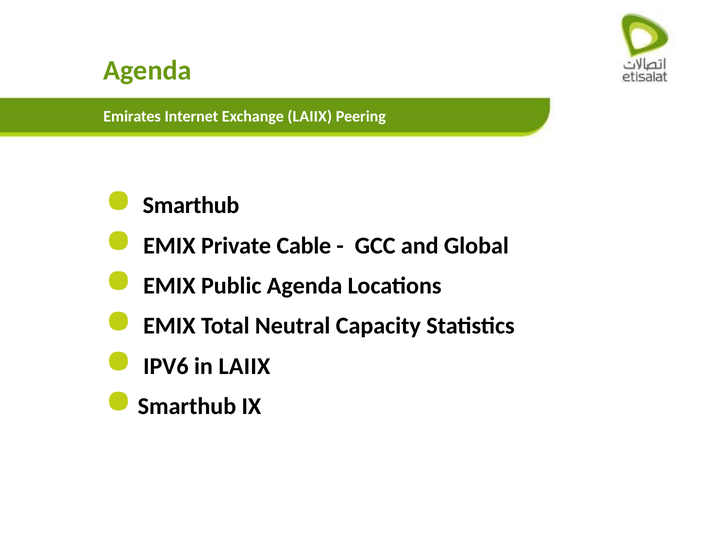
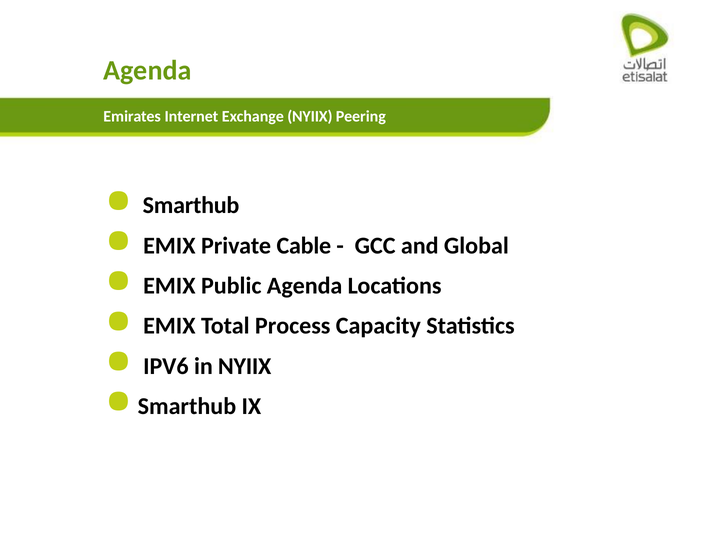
Exchange LAIIX: LAIIX -> NYIIX
Neutral: Neutral -> Process
in LAIIX: LAIIX -> NYIIX
